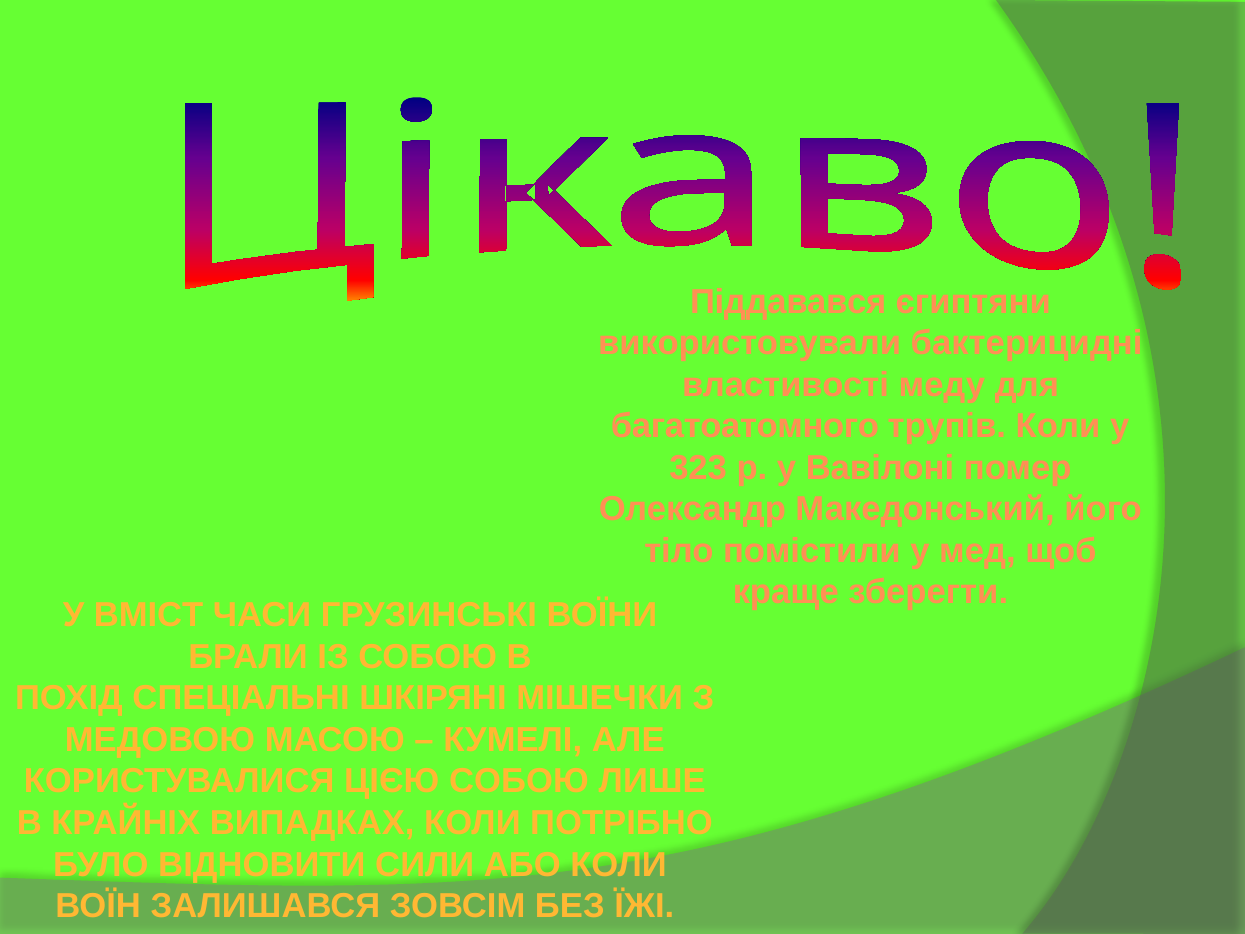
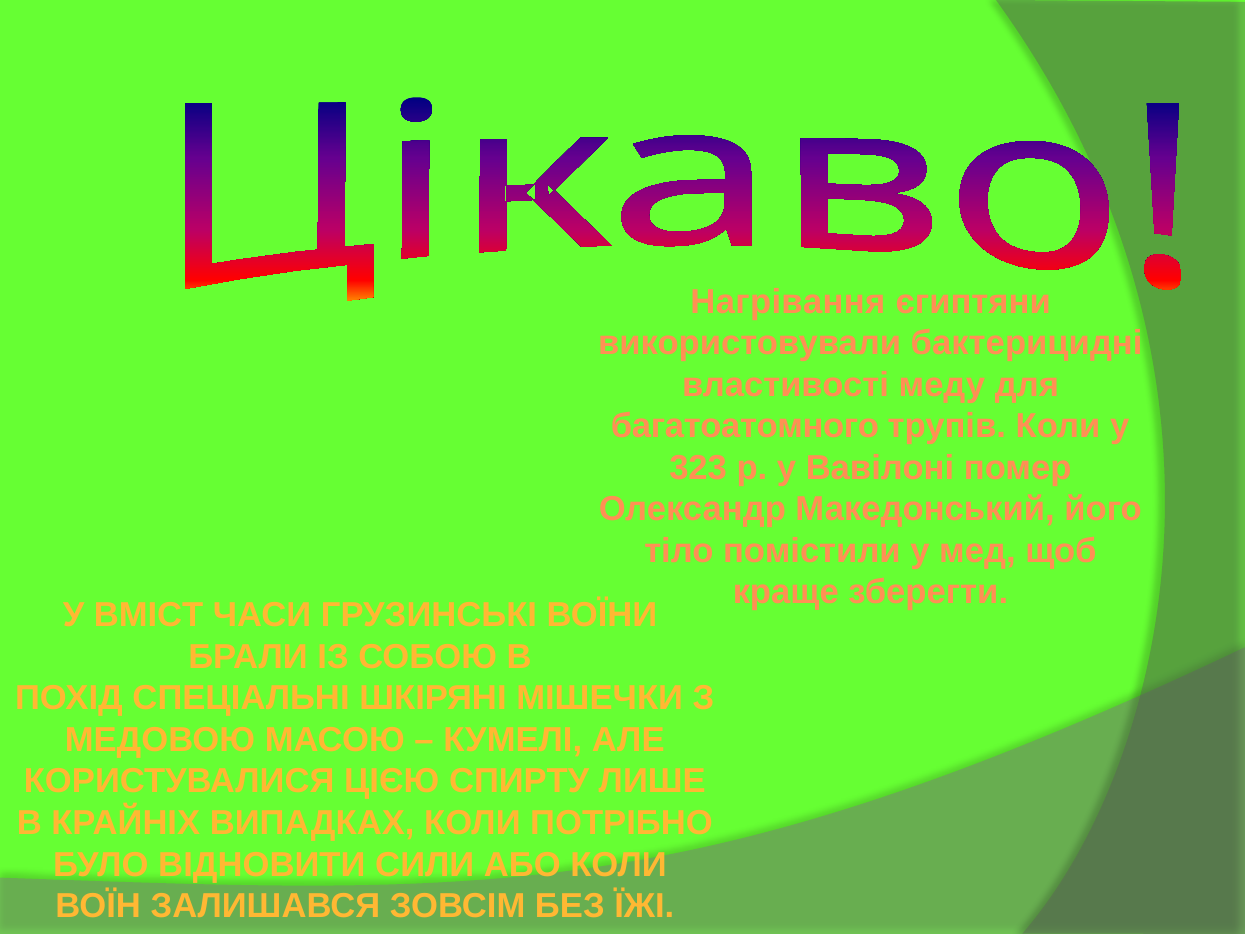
Піддавався: Піддавався -> Нагрівання
ЦІЄЮ СОБОЮ: СОБОЮ -> СПИРТУ
